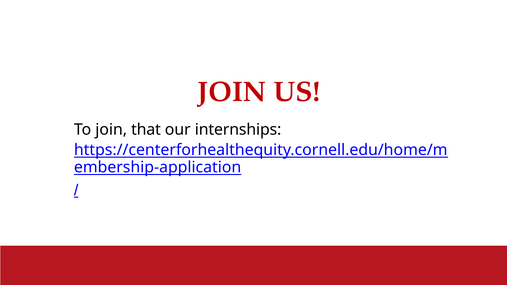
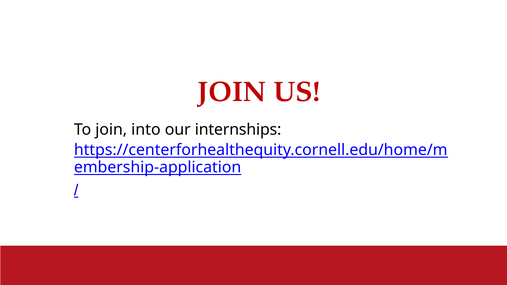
that: that -> into
